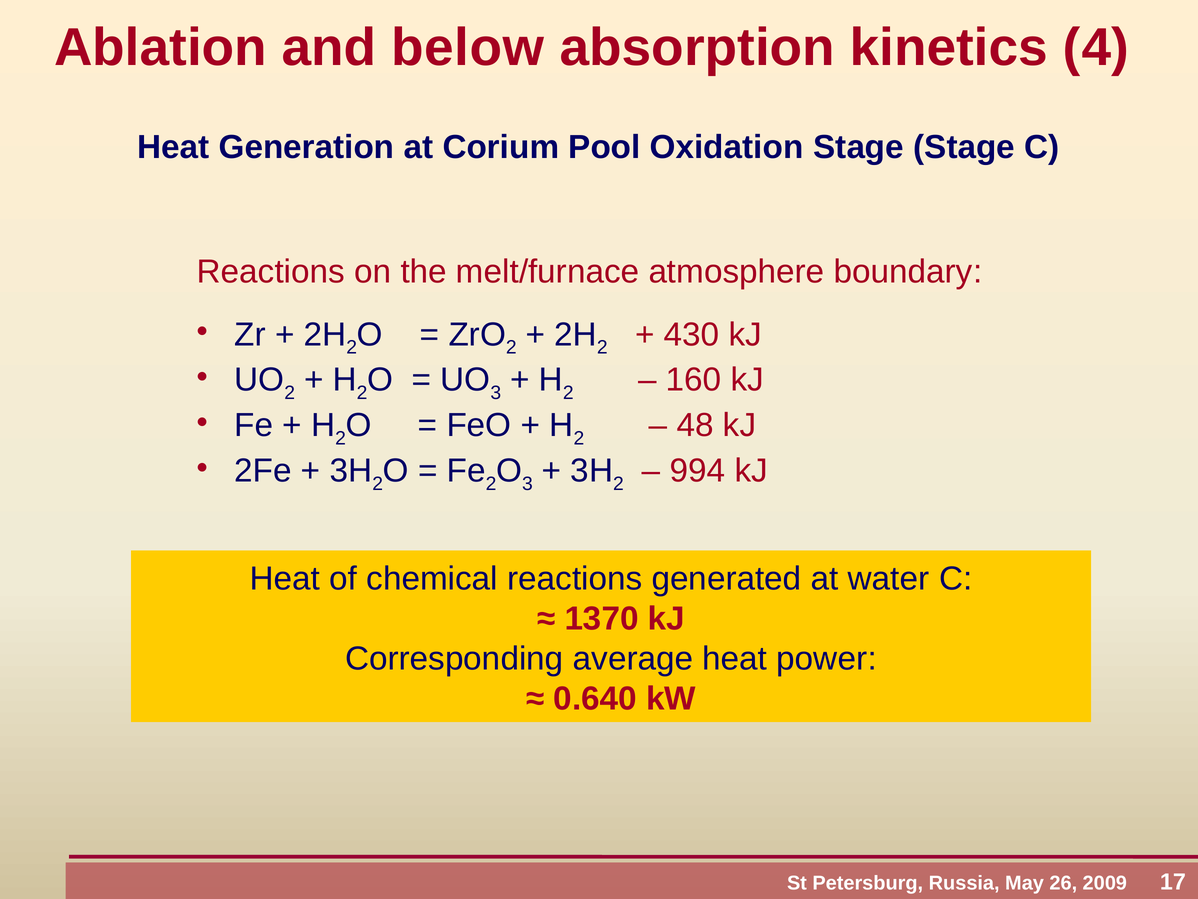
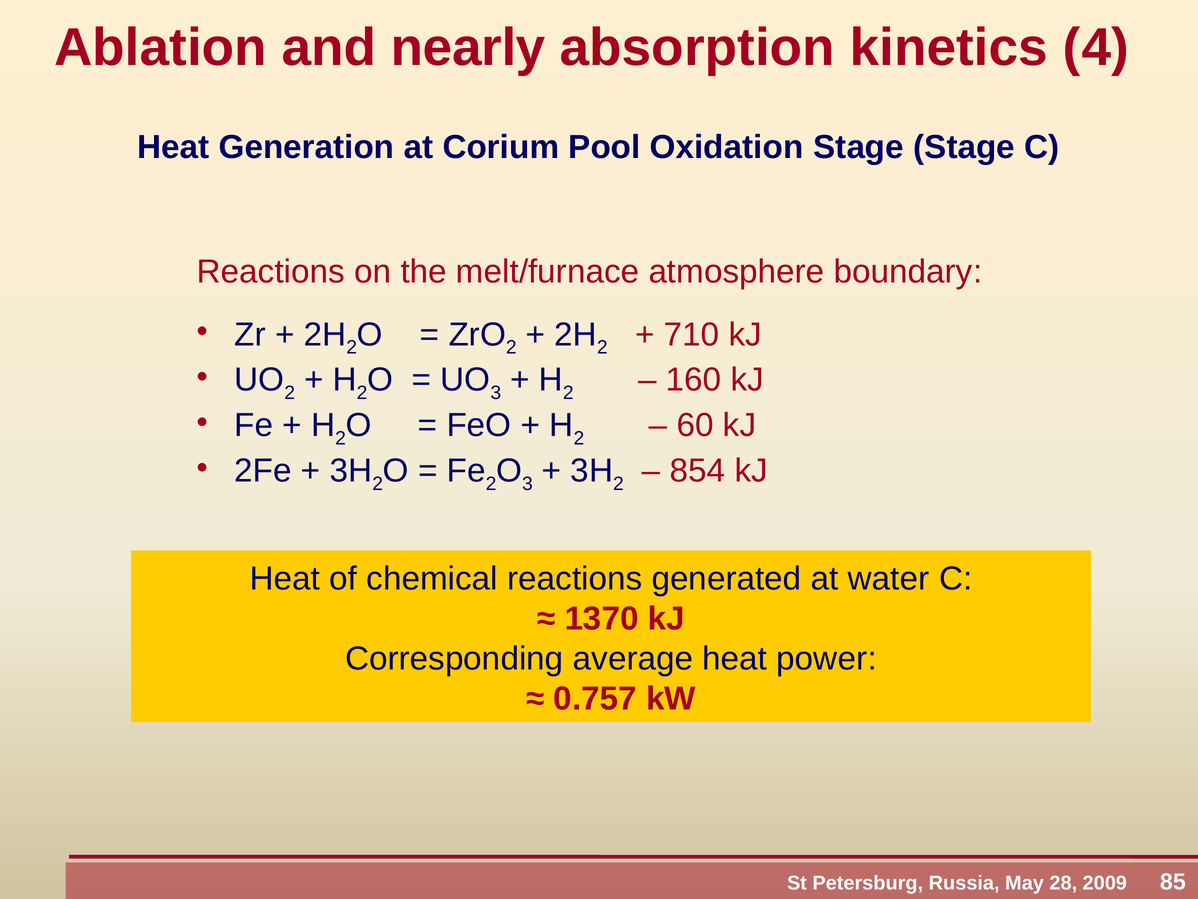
below: below -> nearly
430: 430 -> 710
48: 48 -> 60
994: 994 -> 854
0.640: 0.640 -> 0.757
26: 26 -> 28
17: 17 -> 85
